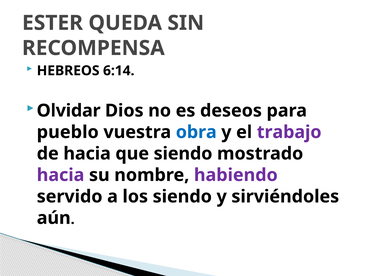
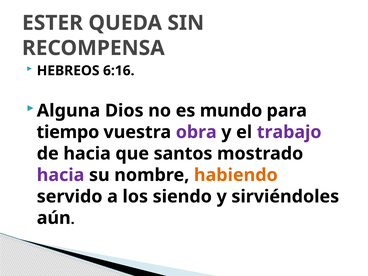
6:14: 6:14 -> 6:16
Olvidar: Olvidar -> Alguna
deseos: deseos -> mundo
pueblo: pueblo -> tiempo
obra colour: blue -> purple
que siendo: siendo -> santos
habiendo colour: purple -> orange
